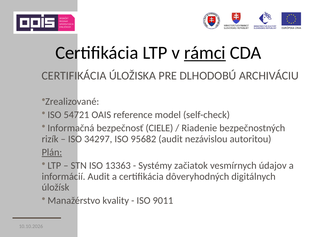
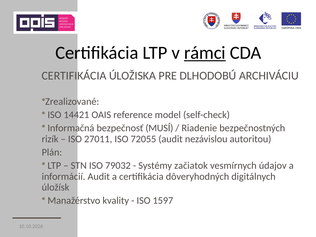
54721: 54721 -> 14421
CIELE: CIELE -> MUSÍ
34297: 34297 -> 27011
95682: 95682 -> 72055
Plán underline: present -> none
13363: 13363 -> 79032
9011: 9011 -> 1597
